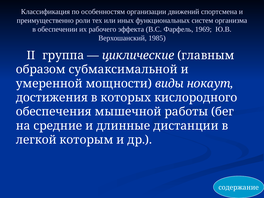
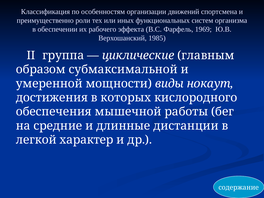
которым: которым -> характер
